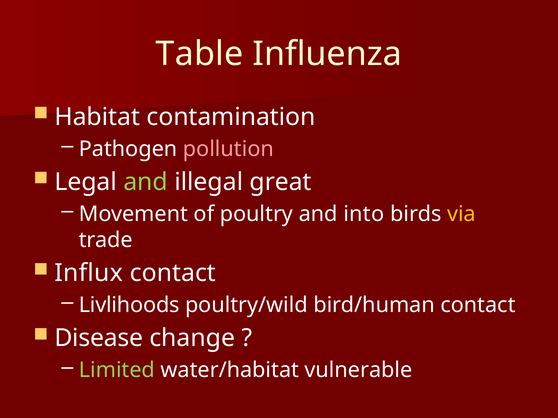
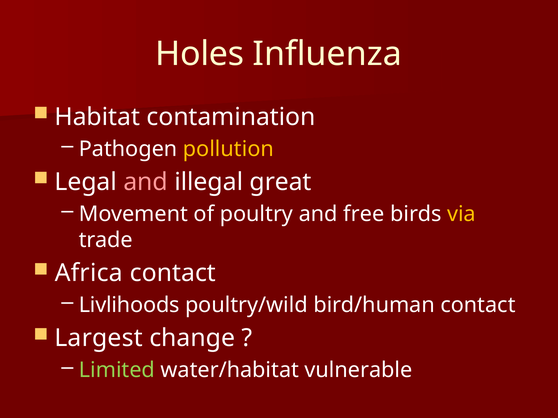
Table: Table -> Holes
pollution colour: pink -> yellow
and at (146, 182) colour: light green -> pink
into: into -> free
Influx: Influx -> Africa
Disease: Disease -> Largest
